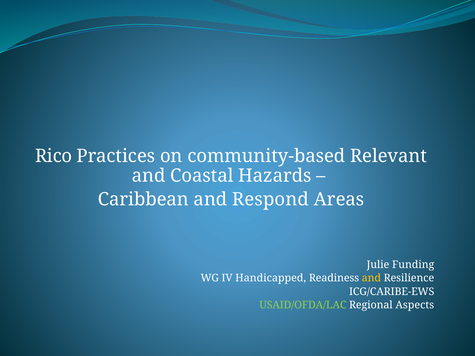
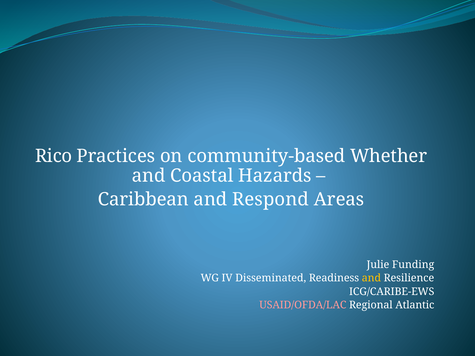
Relevant: Relevant -> Whether
Handicapped: Handicapped -> Disseminated
USAID/OFDA/LAC colour: light green -> pink
Aspects: Aspects -> Atlantic
